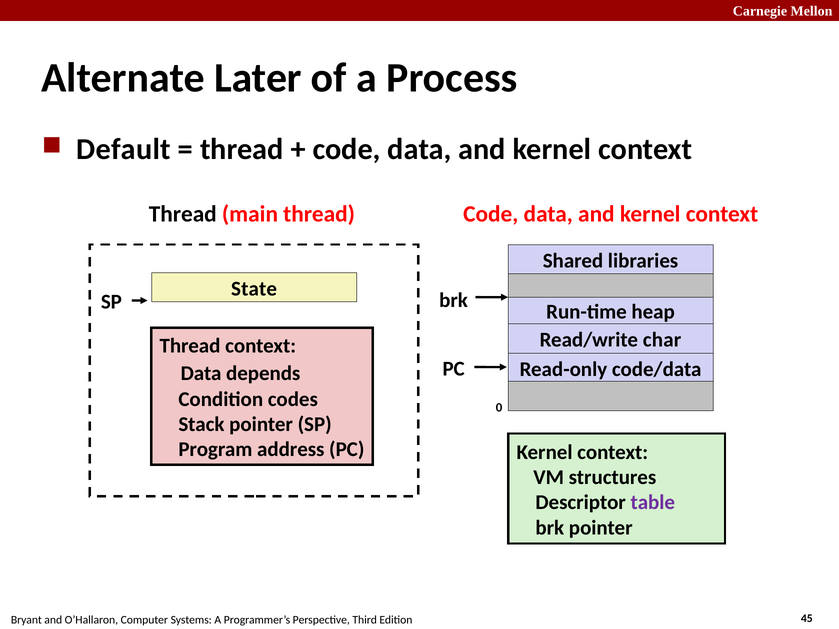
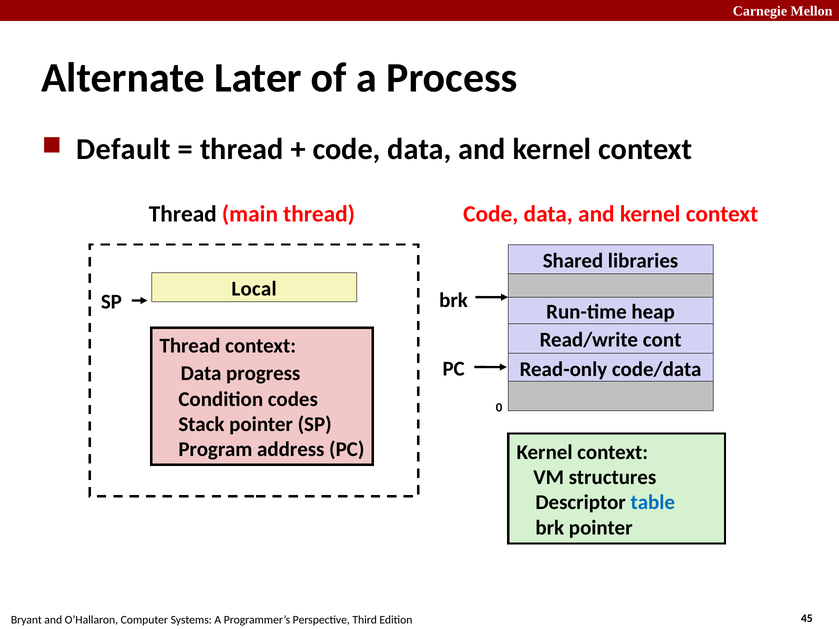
State: State -> Local
char: char -> cont
depends: depends -> progress
table colour: purple -> blue
